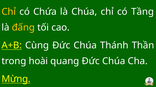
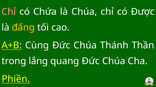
Chỉ at (9, 12) colour: yellow -> pink
Tầng: Tầng -> Được
hoài: hoài -> lắng
Mừng: Mừng -> Phiền
